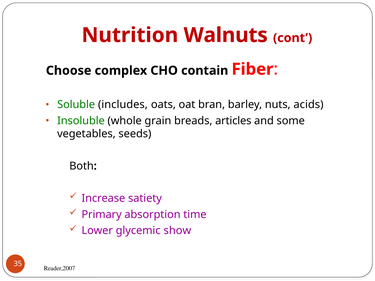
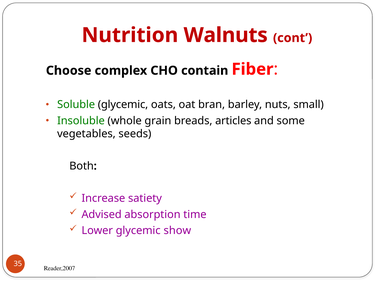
Soluble includes: includes -> glycemic
acids: acids -> small
Primary: Primary -> Advised
